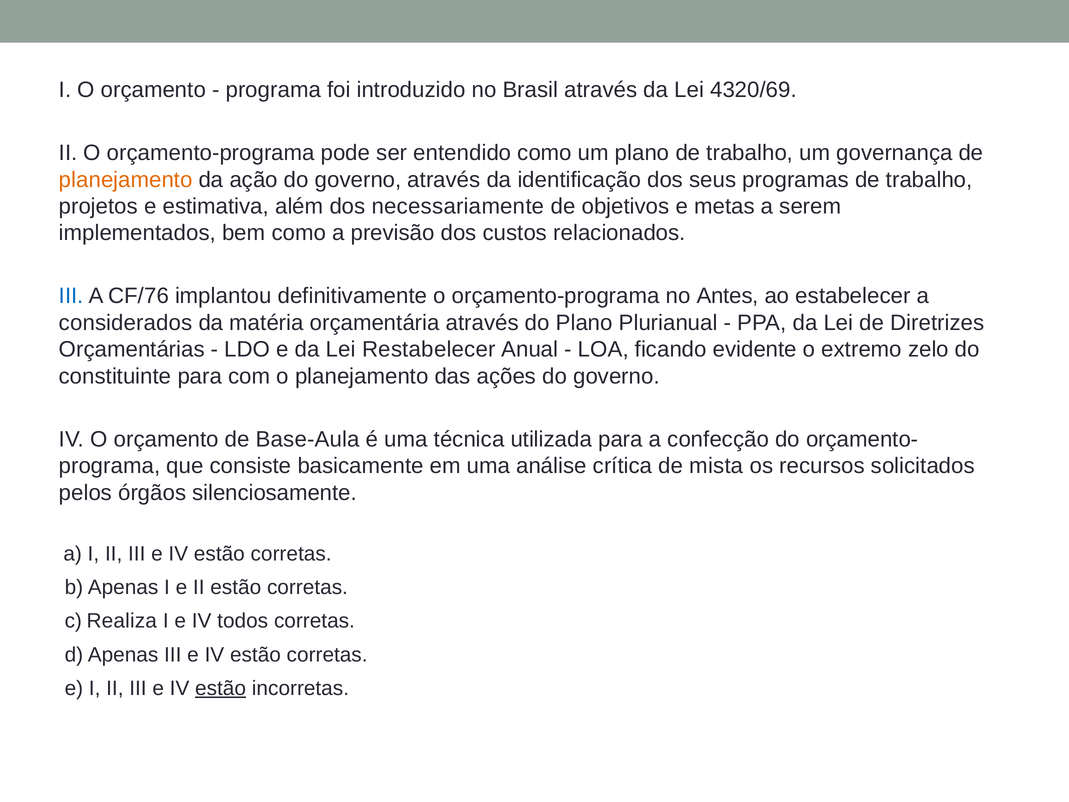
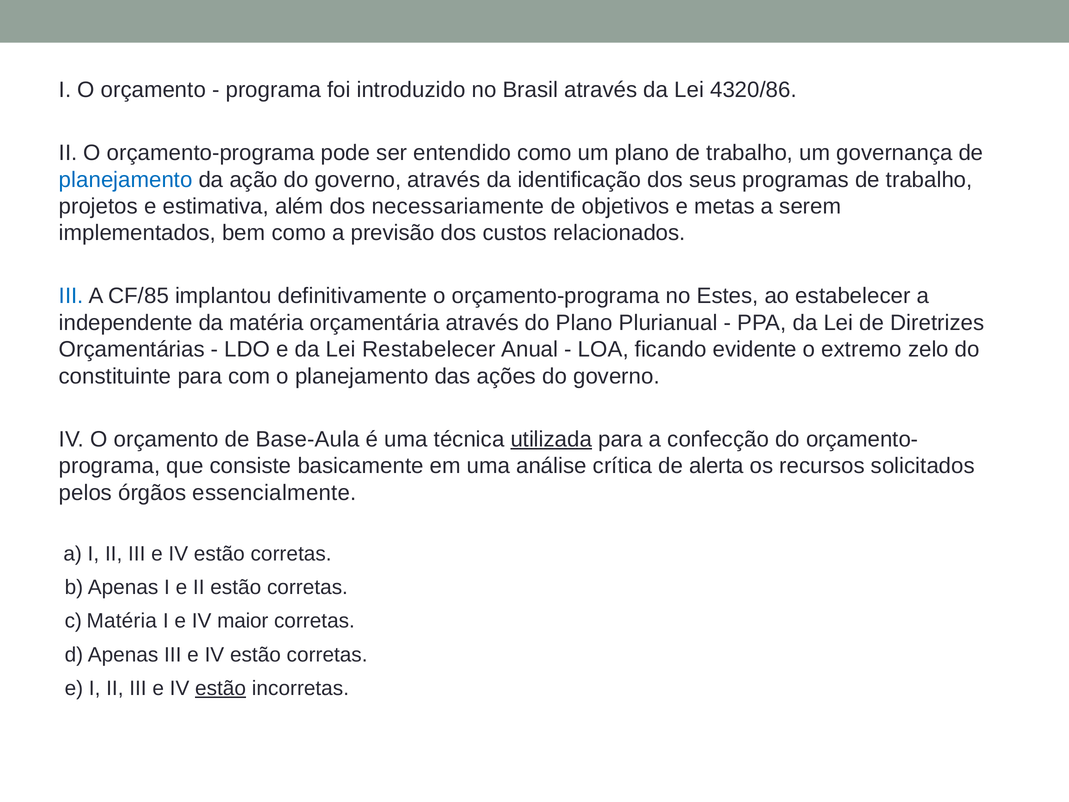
4320/69: 4320/69 -> 4320/86
planejamento at (126, 180) colour: orange -> blue
CF/76: CF/76 -> CF/85
Antes: Antes -> Estes
considerados: considerados -> independente
utilizada underline: none -> present
mista: mista -> alerta
silenciosamente: silenciosamente -> essencialmente
c Realiza: Realiza -> Matéria
todos: todos -> maior
